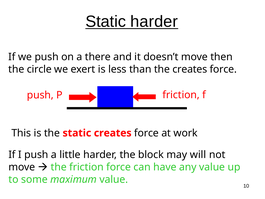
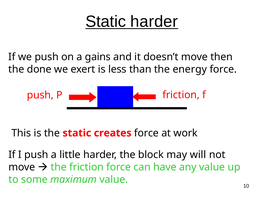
there: there -> gains
circle: circle -> done
the creates: creates -> energy
